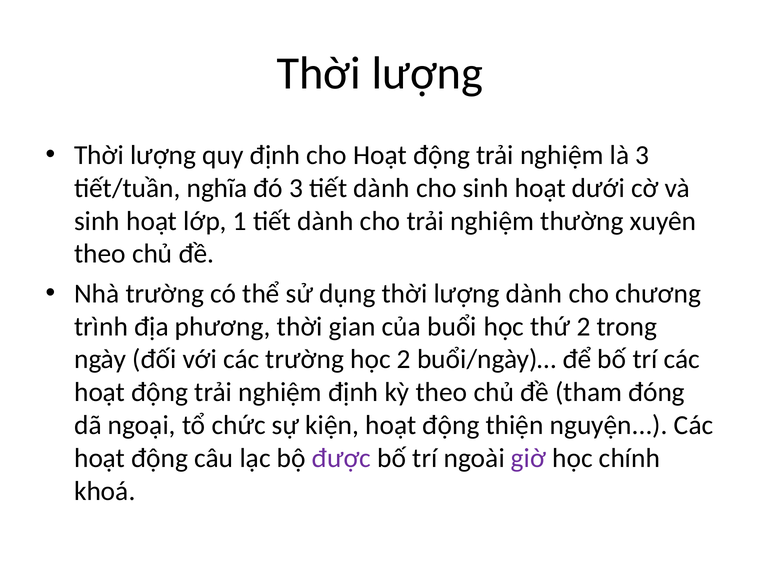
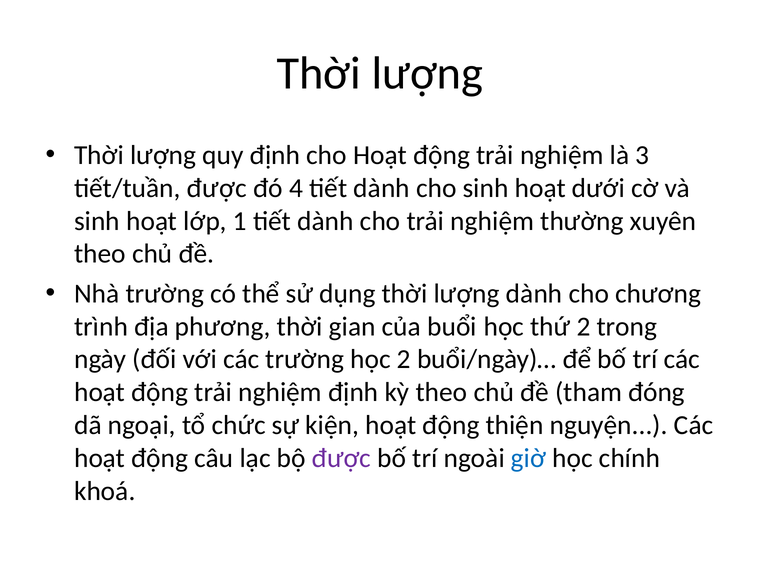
tiết/tuần nghĩa: nghĩa -> được
đó 3: 3 -> 4
giờ colour: purple -> blue
